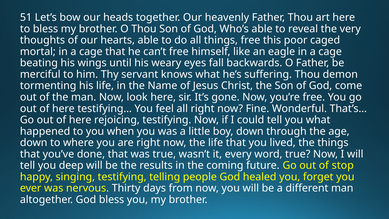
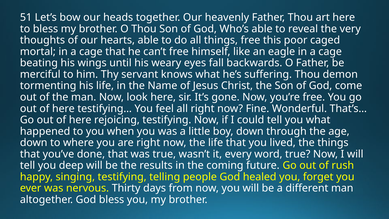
stop: stop -> rush
